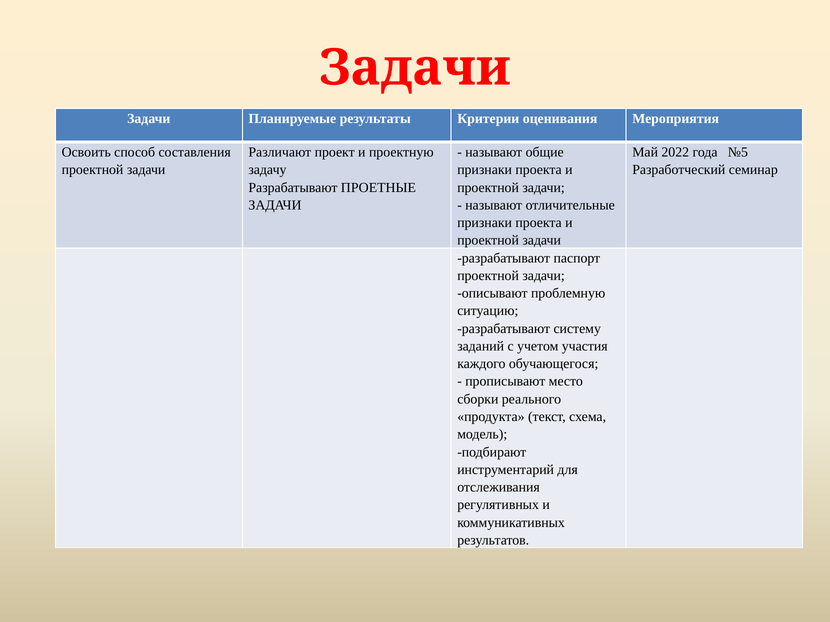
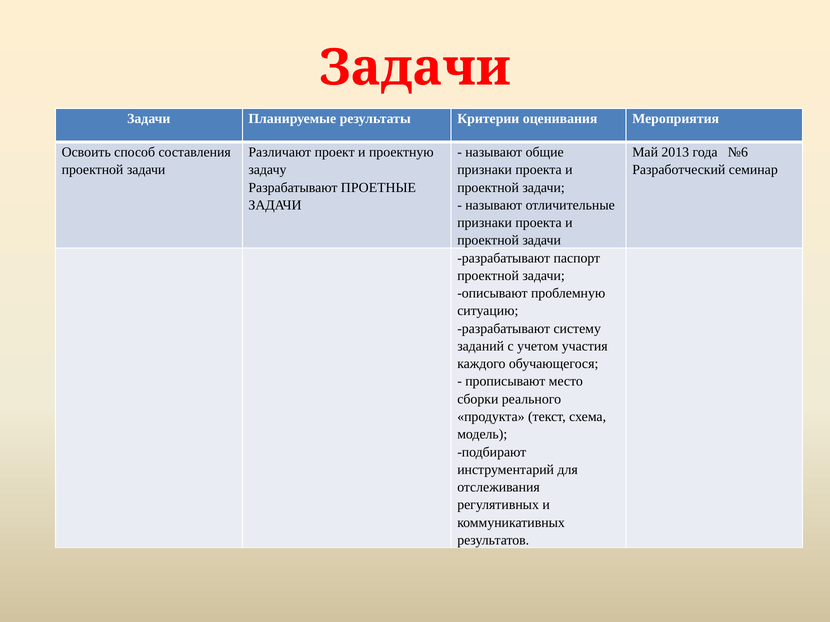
2022: 2022 -> 2013
№5: №5 -> №6
